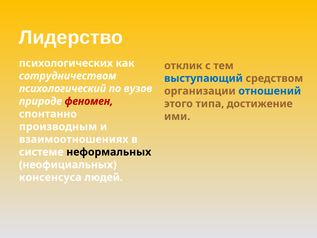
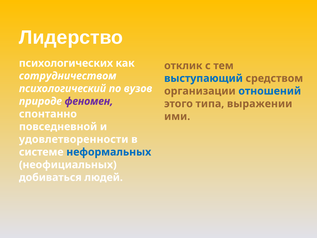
феномен colour: red -> purple
достижение: достижение -> выражении
производным: производным -> повседневной
взаимоотношениях: взаимоотношениях -> удовлетворенности
неформальных colour: black -> blue
консенсуса: консенсуса -> добиваться
